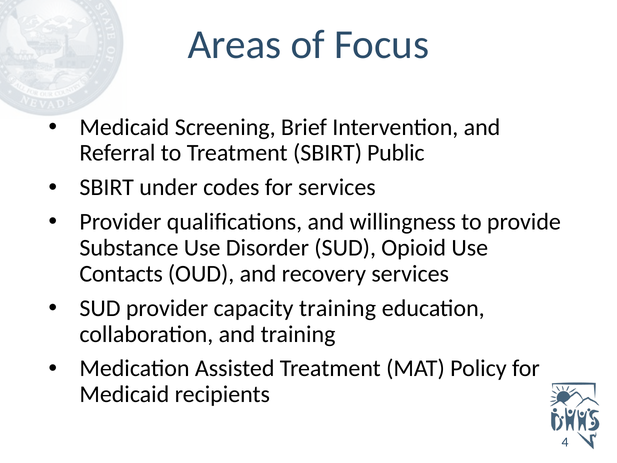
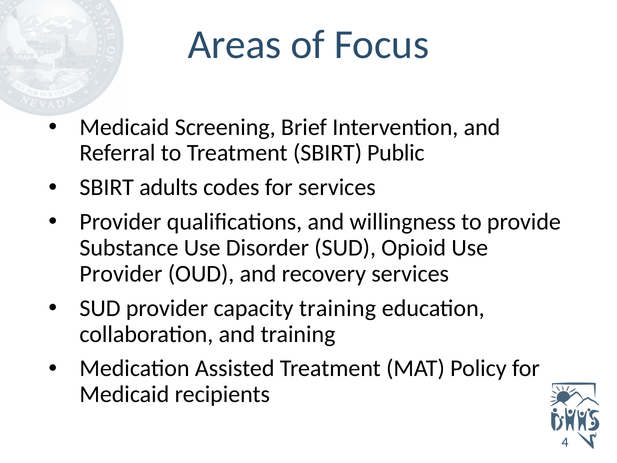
under: under -> adults
Contacts at (121, 274): Contacts -> Provider
